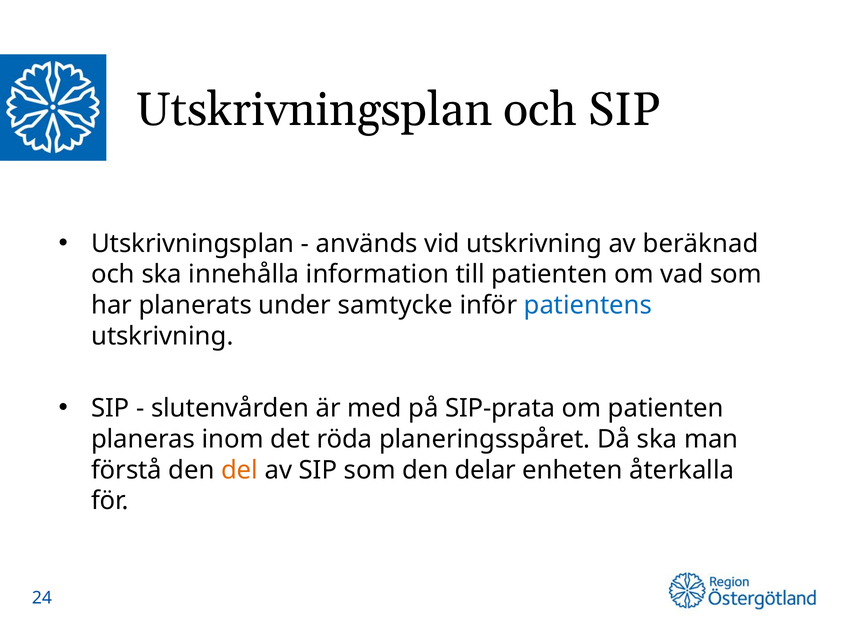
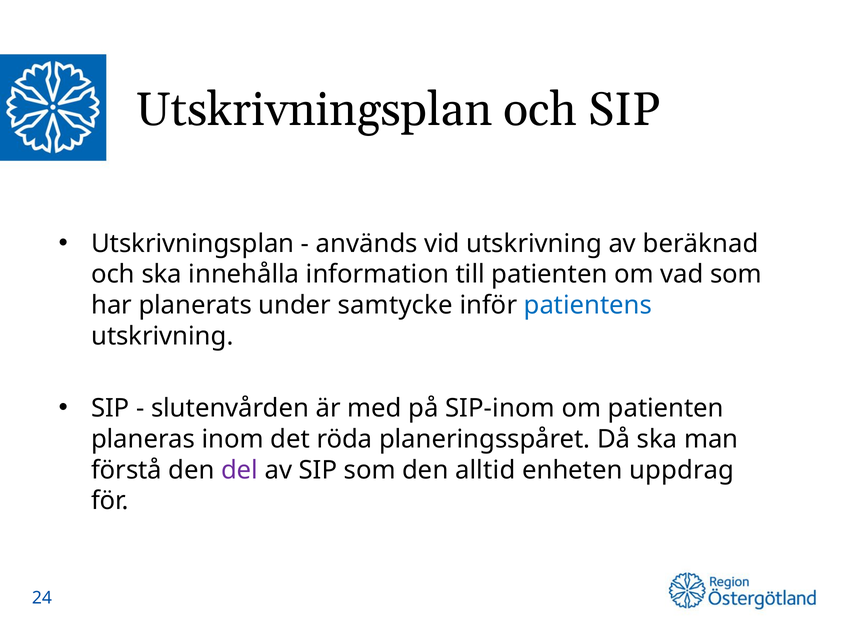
SIP-prata: SIP-prata -> SIP-inom
del colour: orange -> purple
delar: delar -> alltid
återkalla: återkalla -> uppdrag
